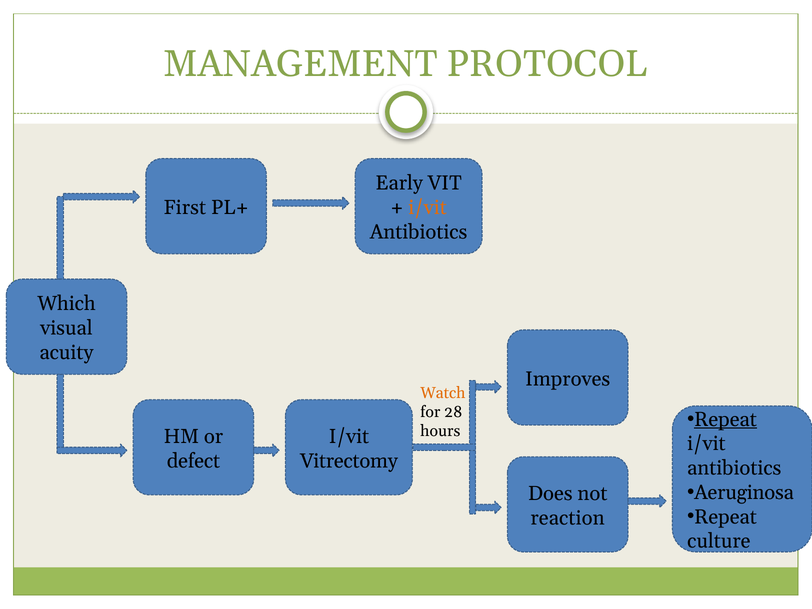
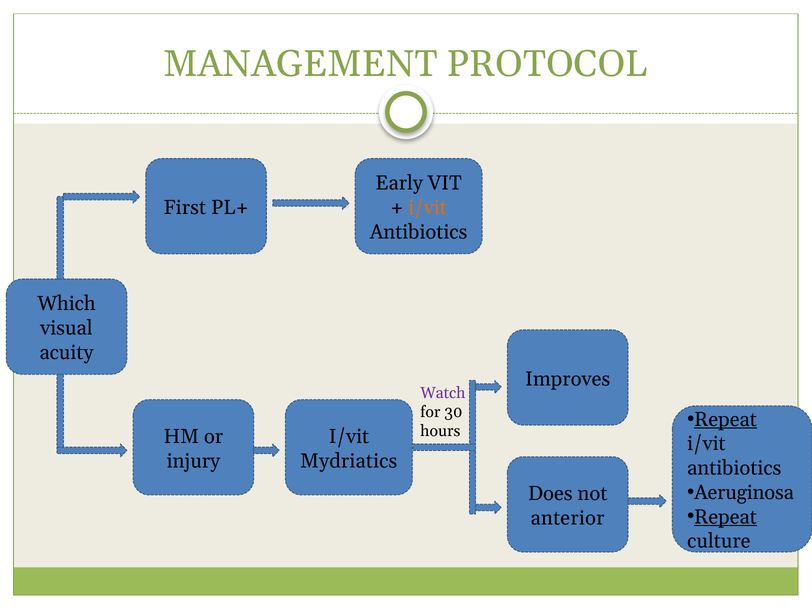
Watch colour: orange -> purple
28: 28 -> 30
defect: defect -> injury
Vitrectomy: Vitrectomy -> Mydriatics
Repeat at (725, 517) underline: none -> present
reaction: reaction -> anterior
